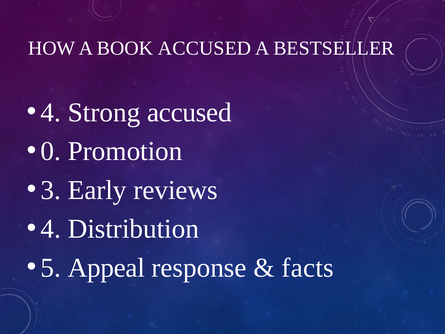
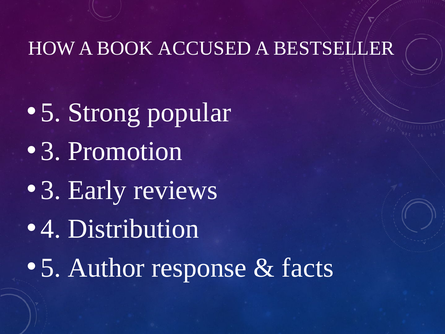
4 at (51, 112): 4 -> 5
Strong accused: accused -> popular
0 at (51, 151): 0 -> 3
Appeal: Appeal -> Author
